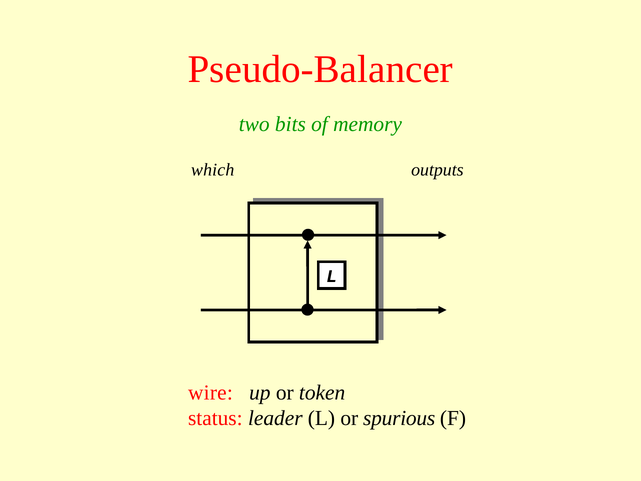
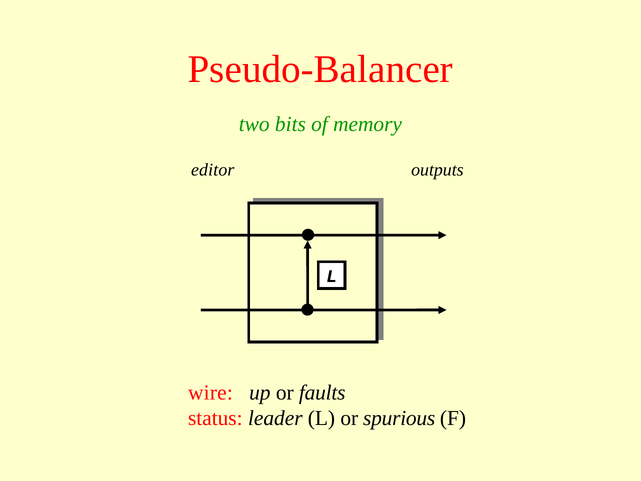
which: which -> editor
token: token -> faults
